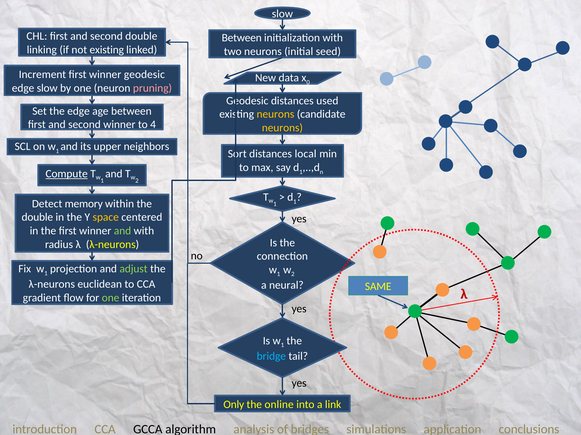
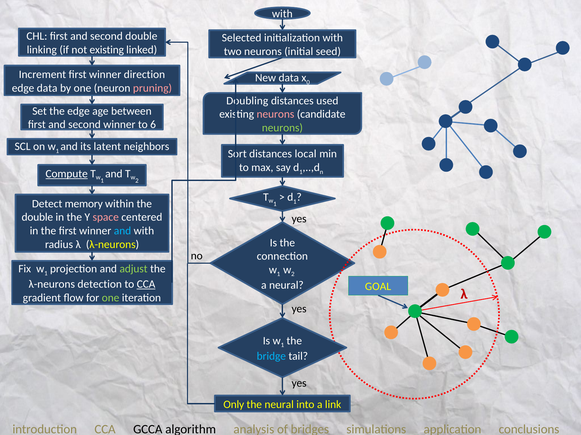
slow at (282, 14): slow -> with
Between at (242, 38): Between -> Selected
winner geodesic: geodesic -> direction
edge slow: slow -> data
Geodesic at (247, 101): Geodesic -> Doubling
neurons at (275, 114) colour: yellow -> pink
4: 4 -> 6
neurons at (282, 128) colour: yellow -> light green
upper: upper -> latent
space colour: yellow -> pink
and at (122, 231) colour: light green -> light blue
euclidean: euclidean -> detection
CCA at (146, 285) underline: none -> present
SAME: SAME -> GOAL
the online: online -> neural
